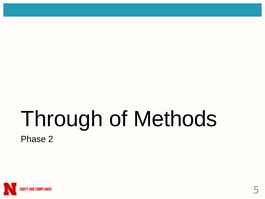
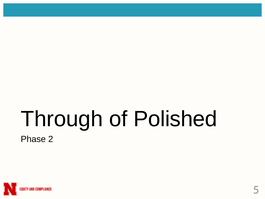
Methods: Methods -> Polished
